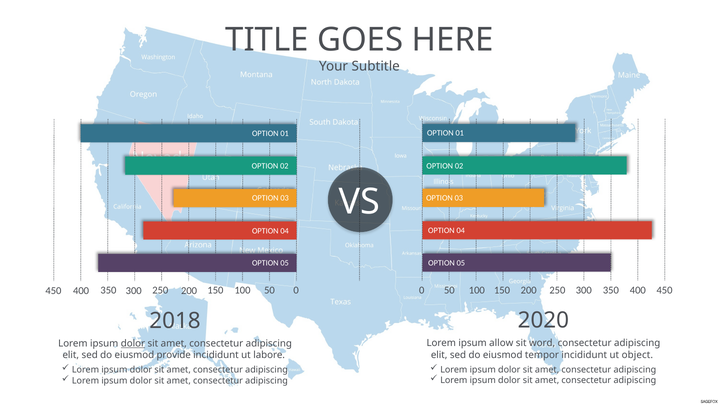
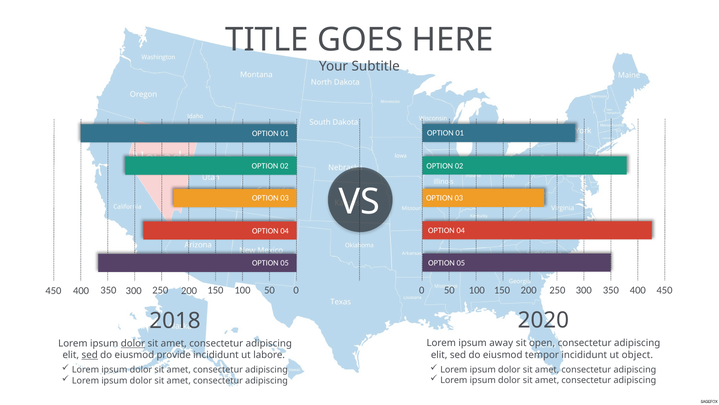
allow: allow -> away
word: word -> open
sed at (90, 355) underline: none -> present
